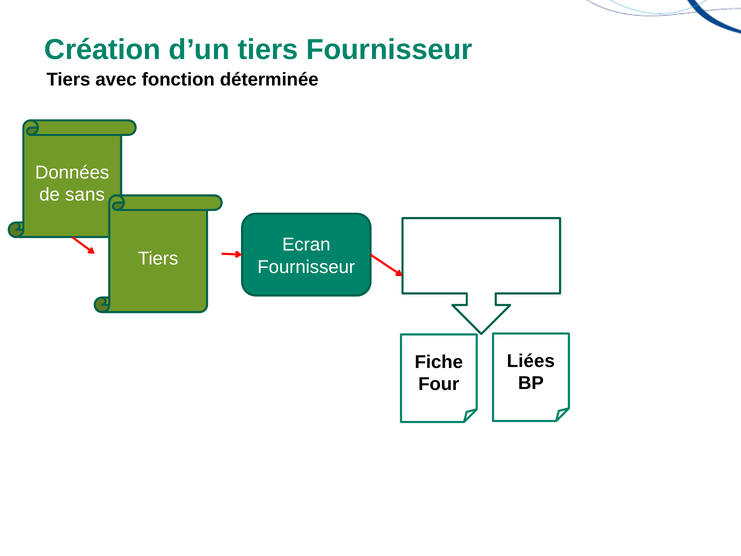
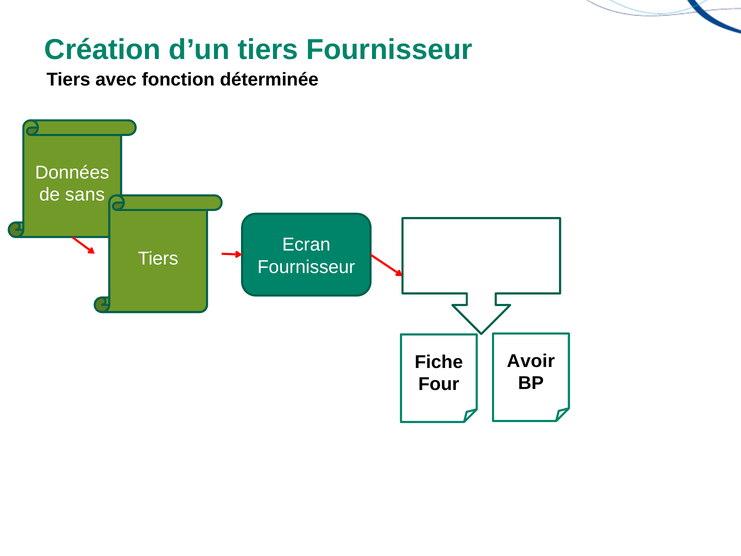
Liées: Liées -> Avoir
